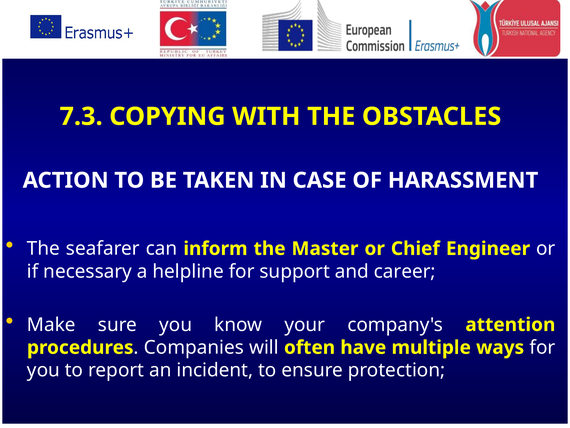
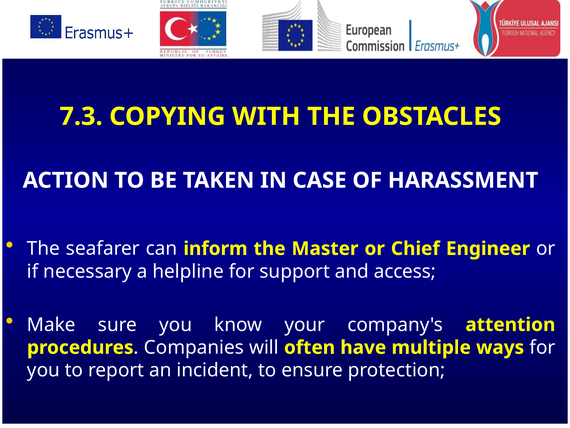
career: career -> access
